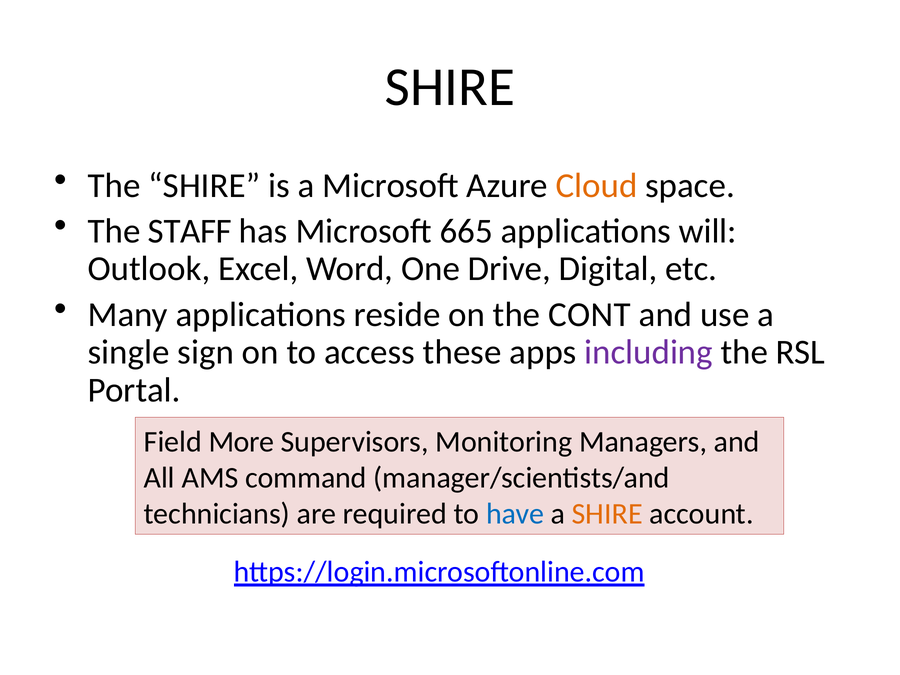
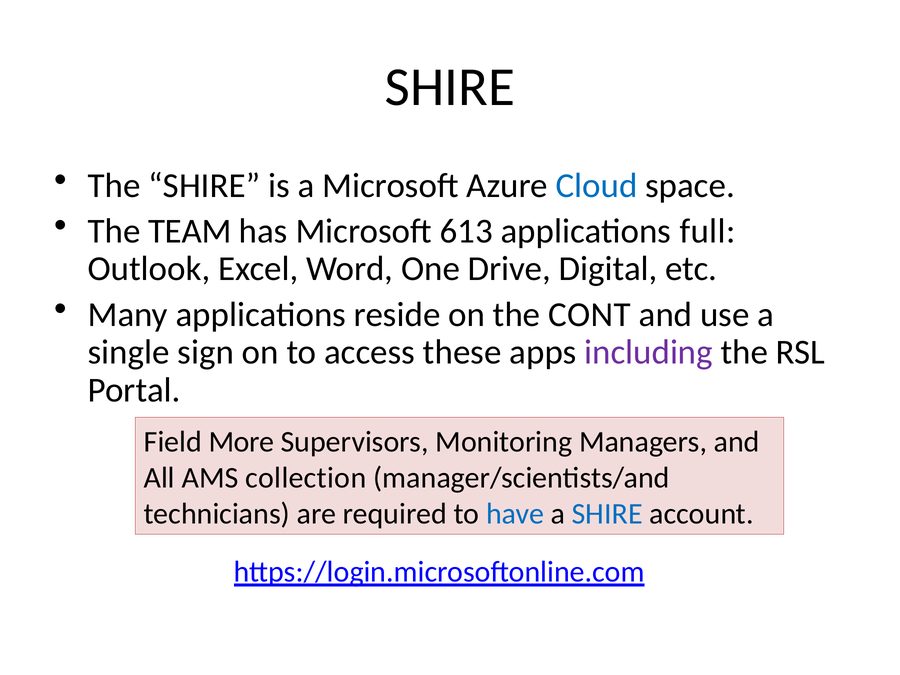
Cloud colour: orange -> blue
STAFF: STAFF -> TEAM
665: 665 -> 613
will: will -> full
command: command -> collection
SHIRE at (607, 514) colour: orange -> blue
